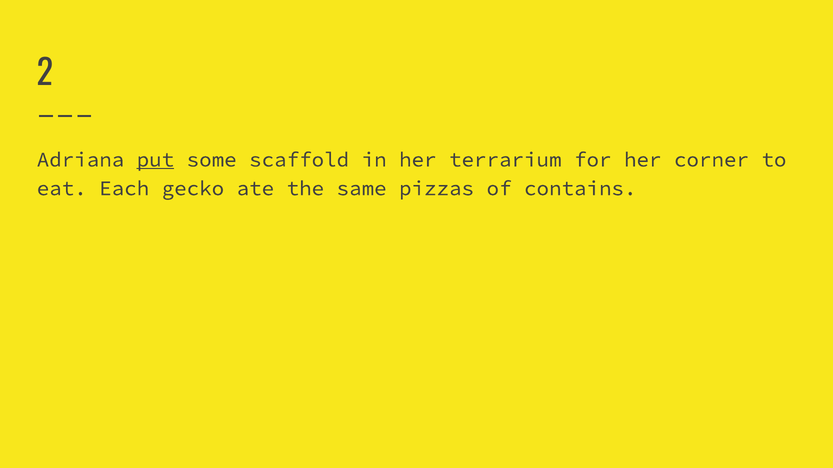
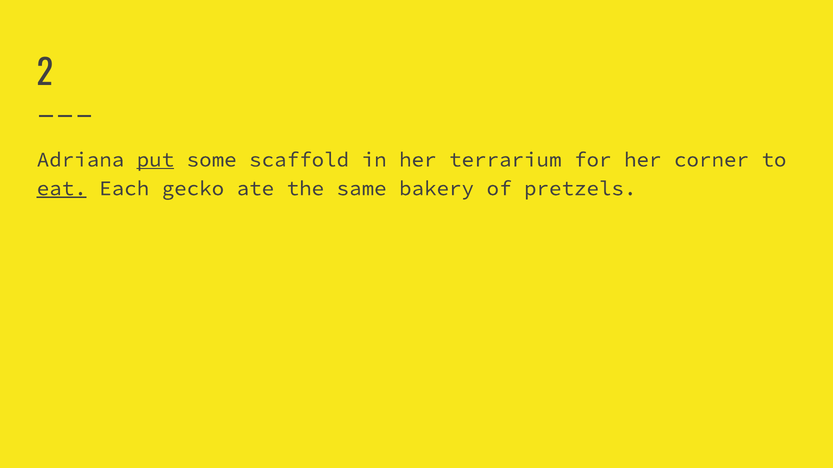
eat underline: none -> present
pizzas: pizzas -> bakery
contains: contains -> pretzels
